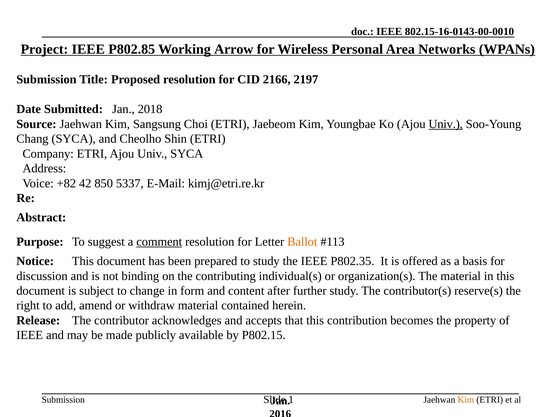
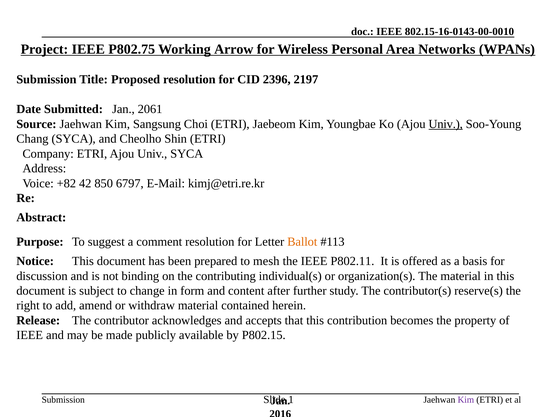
P802.85: P802.85 -> P802.75
2166: 2166 -> 2396
2018: 2018 -> 2061
5337: 5337 -> 6797
comment underline: present -> none
to study: study -> mesh
P802.35: P802.35 -> P802.11
Kim at (466, 400) colour: orange -> purple
